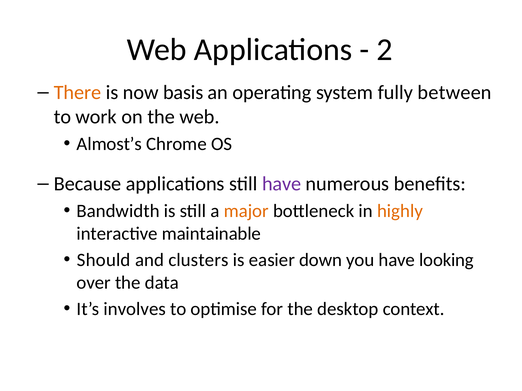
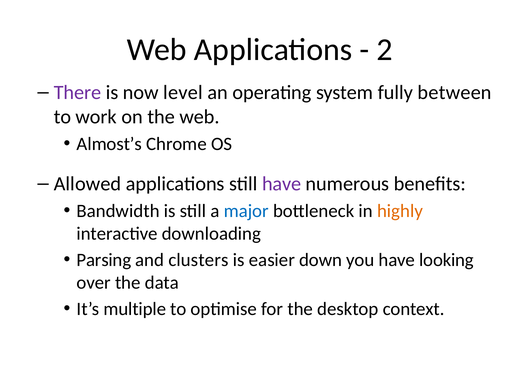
There colour: orange -> purple
basis: basis -> level
Because: Because -> Allowed
major colour: orange -> blue
maintainable: maintainable -> downloading
Should: Should -> Parsing
involves: involves -> multiple
